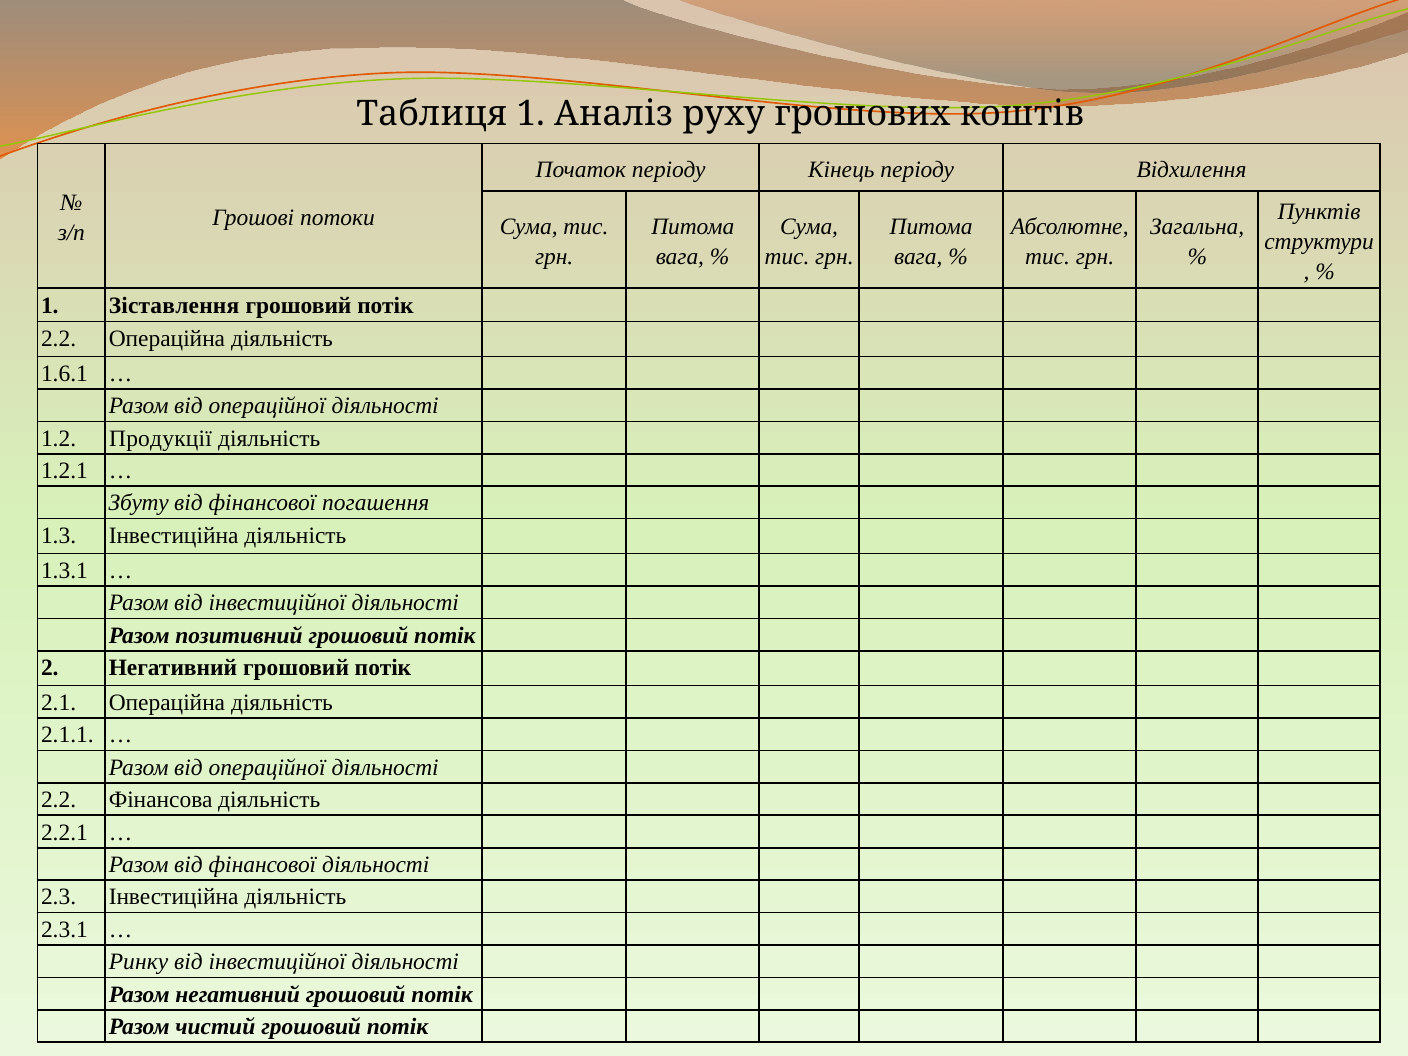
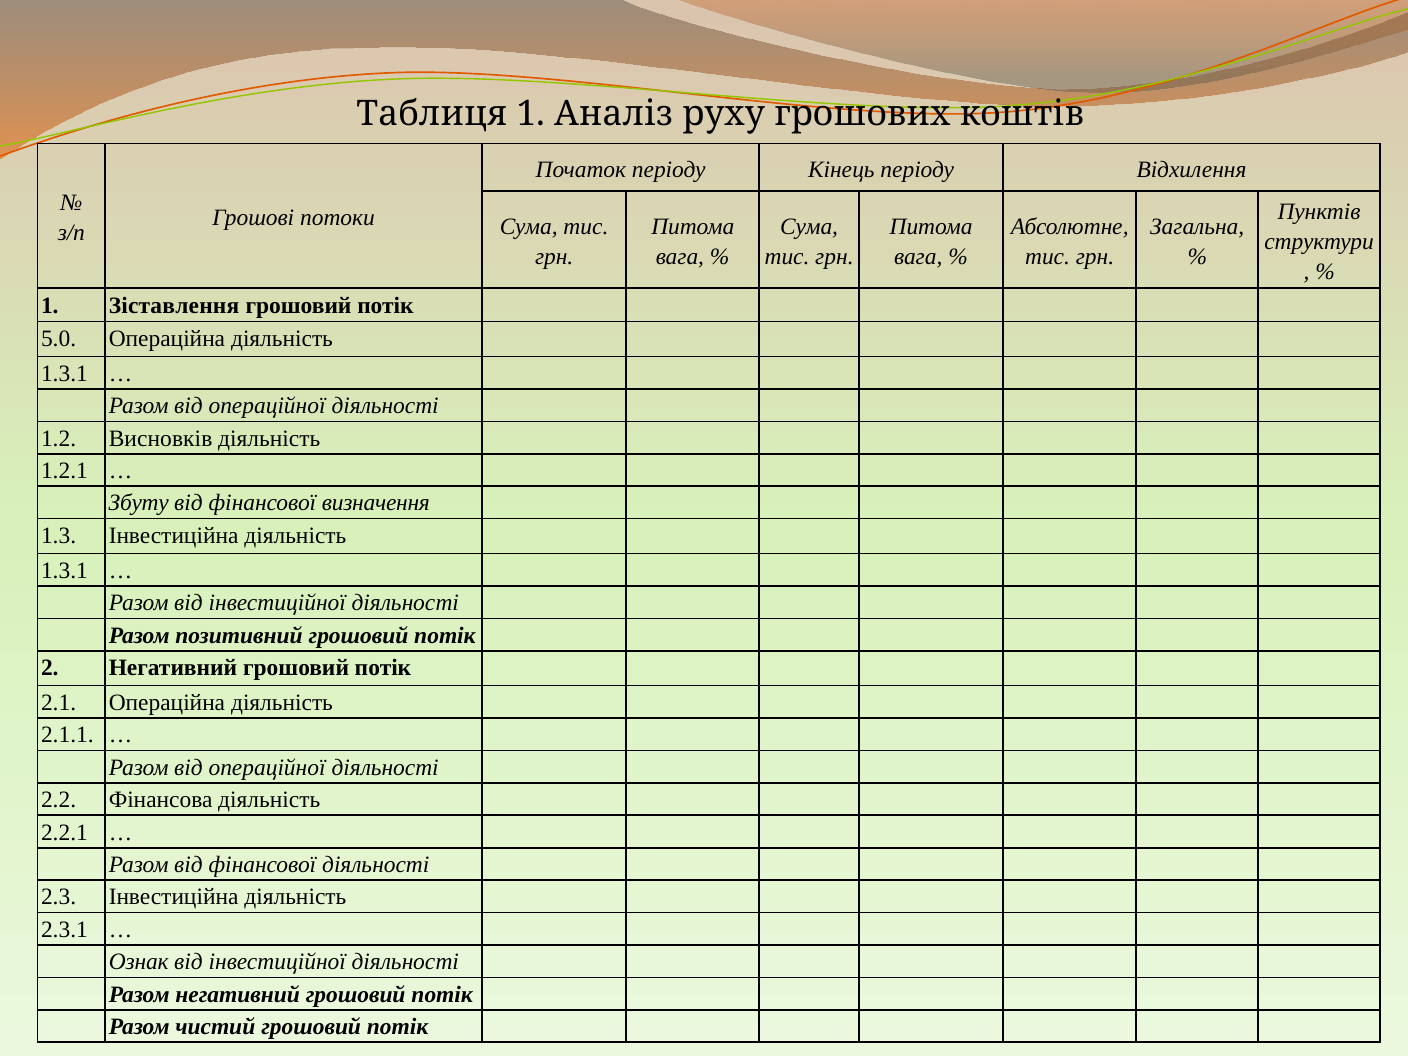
2.2 at (59, 339): 2.2 -> 5.0
1.6.1 at (64, 374): 1.6.1 -> 1.3.1
Продукції: Продукції -> Висновків
погашення: погашення -> визначення
Ринку: Ринку -> Ознак
